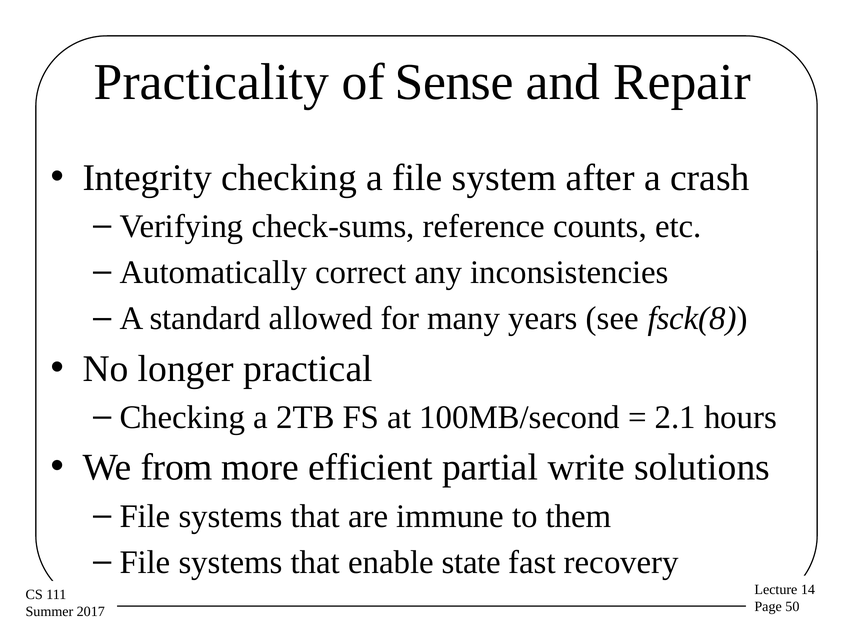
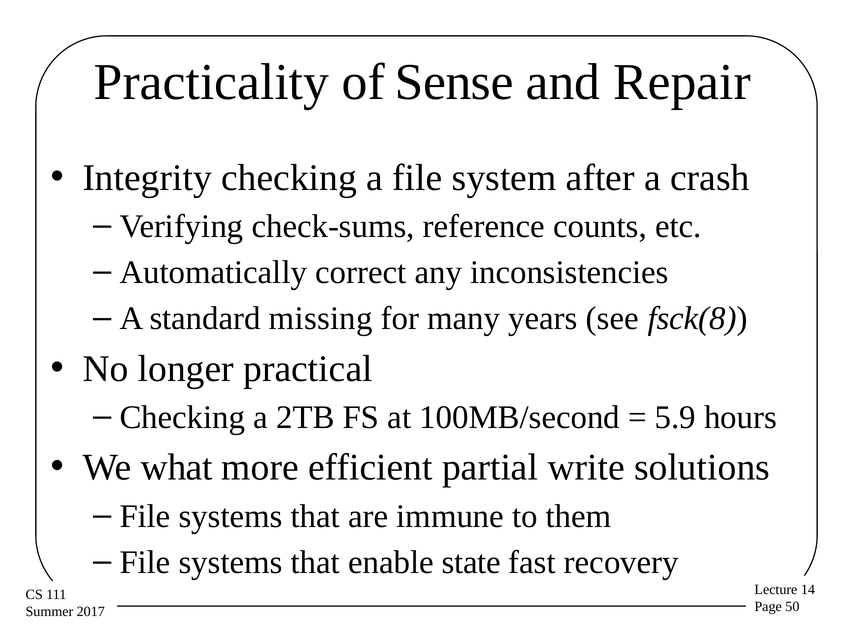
allowed: allowed -> missing
2.1: 2.1 -> 5.9
from: from -> what
